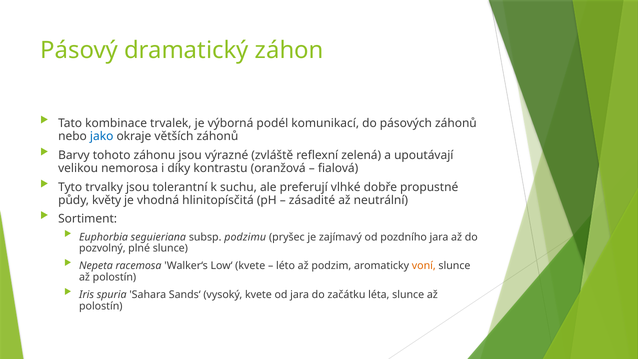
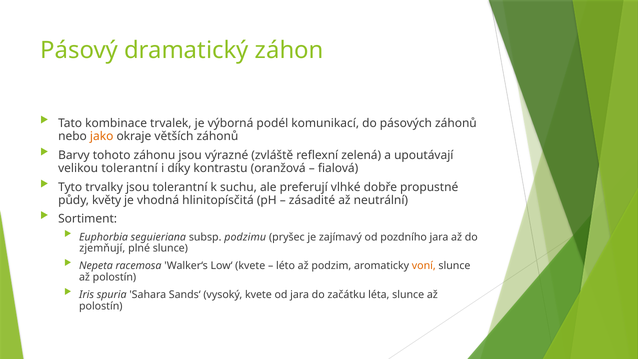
jako colour: blue -> orange
velikou nemorosa: nemorosa -> tolerantní
pozvolný: pozvolný -> zjemňují
